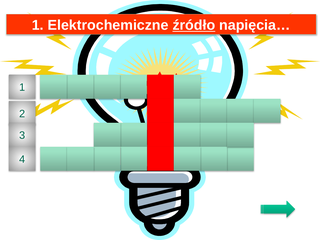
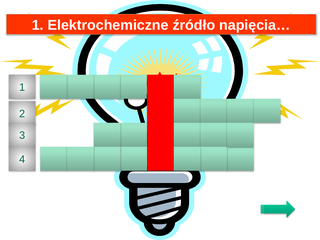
źródło underline: present -> none
